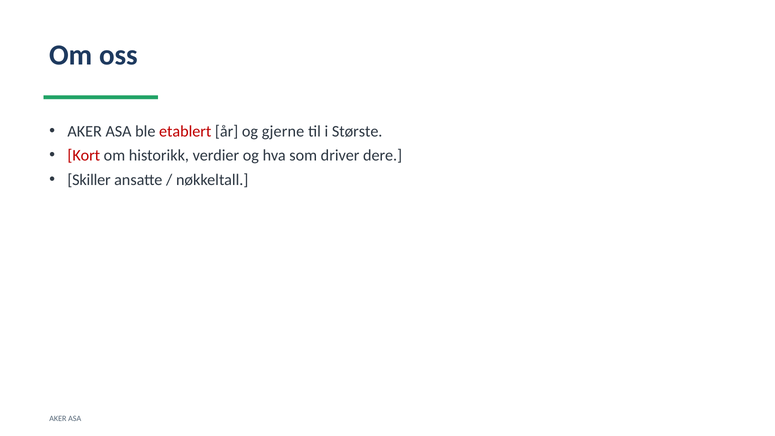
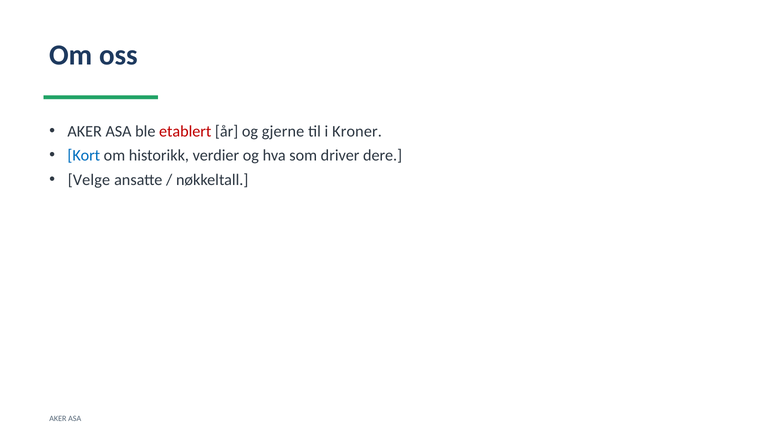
Største: Største -> Kroner
Kort colour: red -> blue
Skiller: Skiller -> Velge
